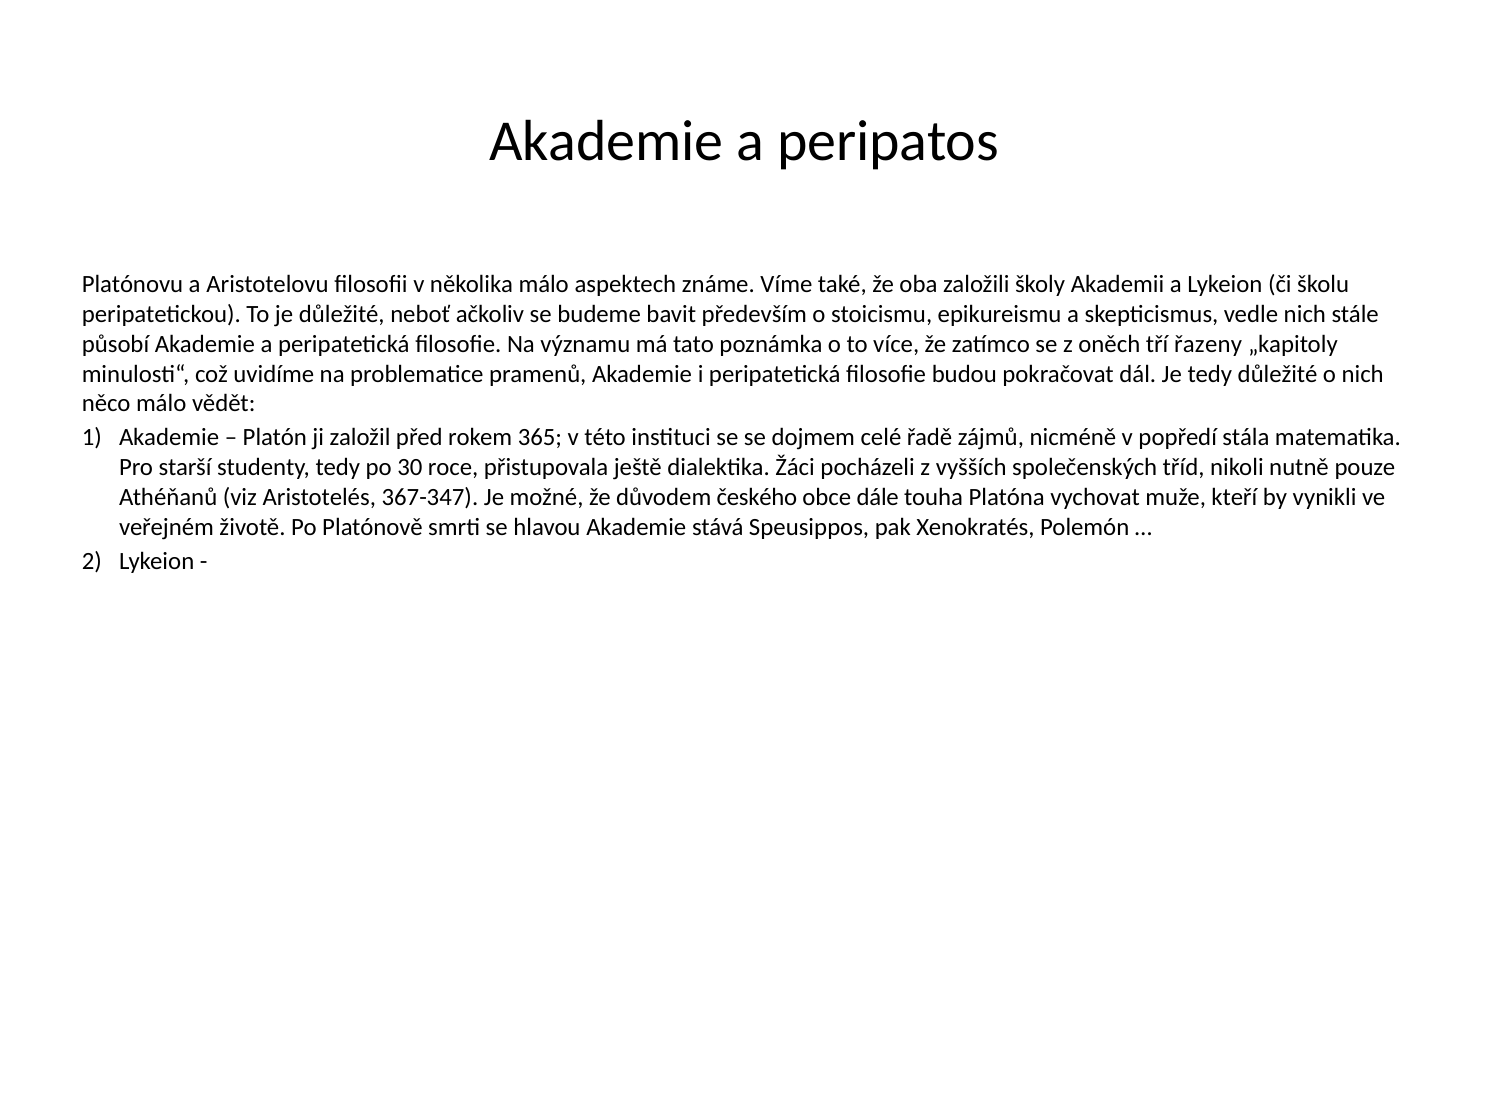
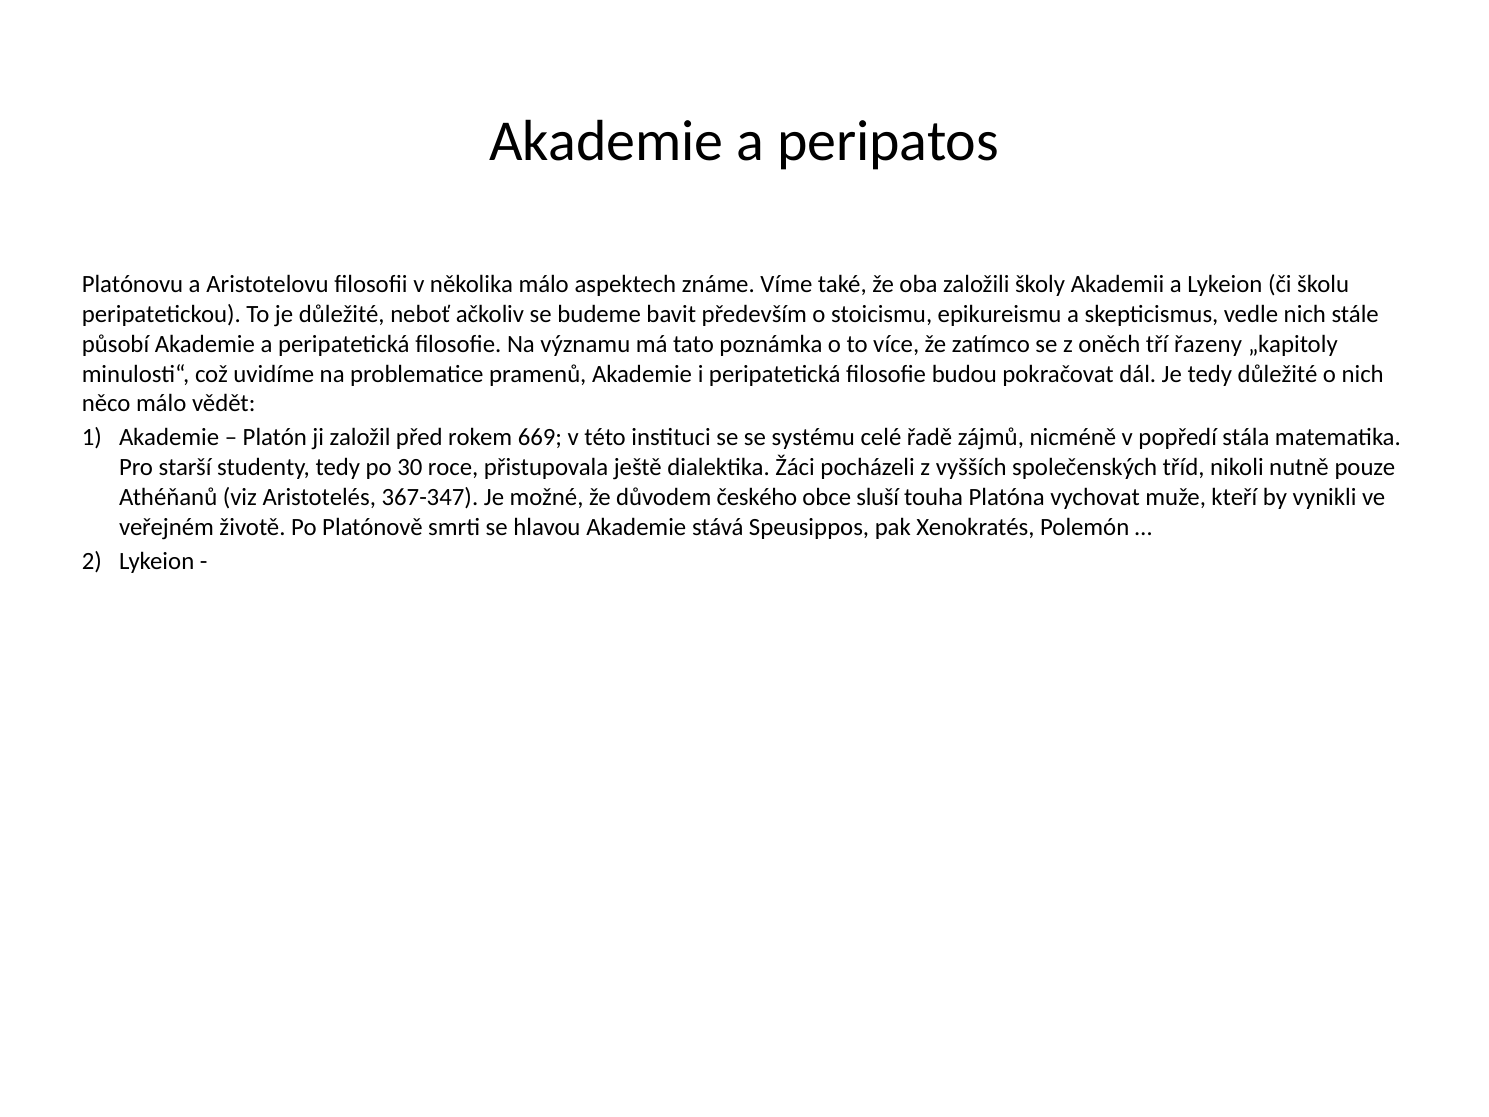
365: 365 -> 669
dojmem: dojmem -> systému
dále: dále -> sluší
